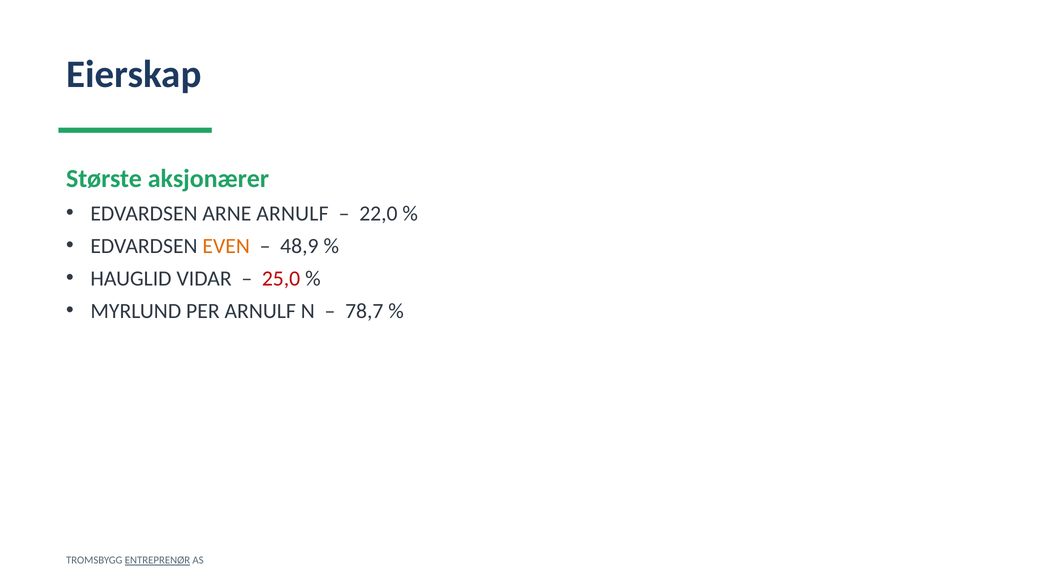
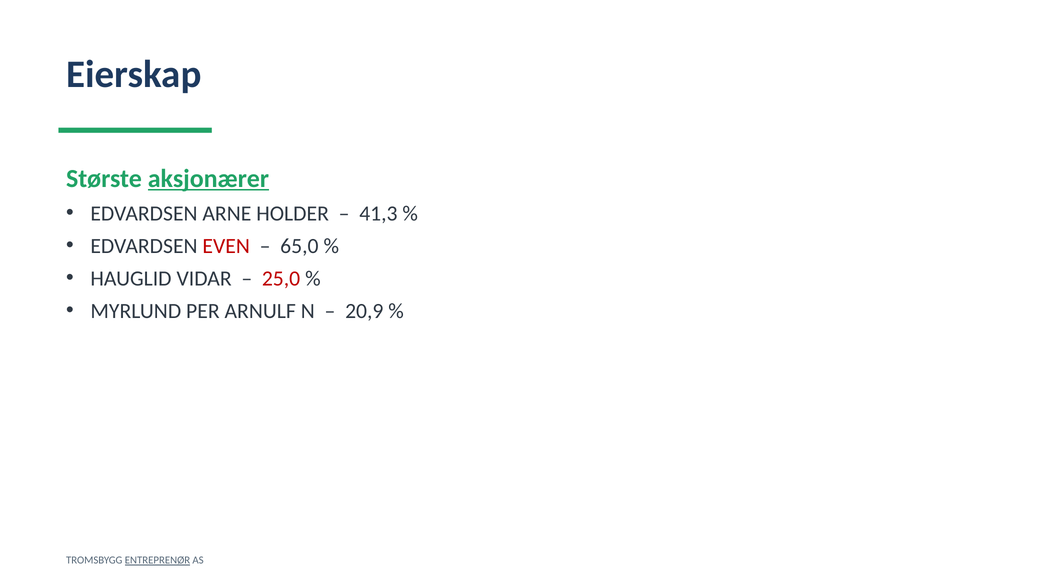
aksjonærer underline: none -> present
ARNE ARNULF: ARNULF -> HOLDER
22,0: 22,0 -> 41,3
EVEN colour: orange -> red
48,9: 48,9 -> 65,0
78,7: 78,7 -> 20,9
